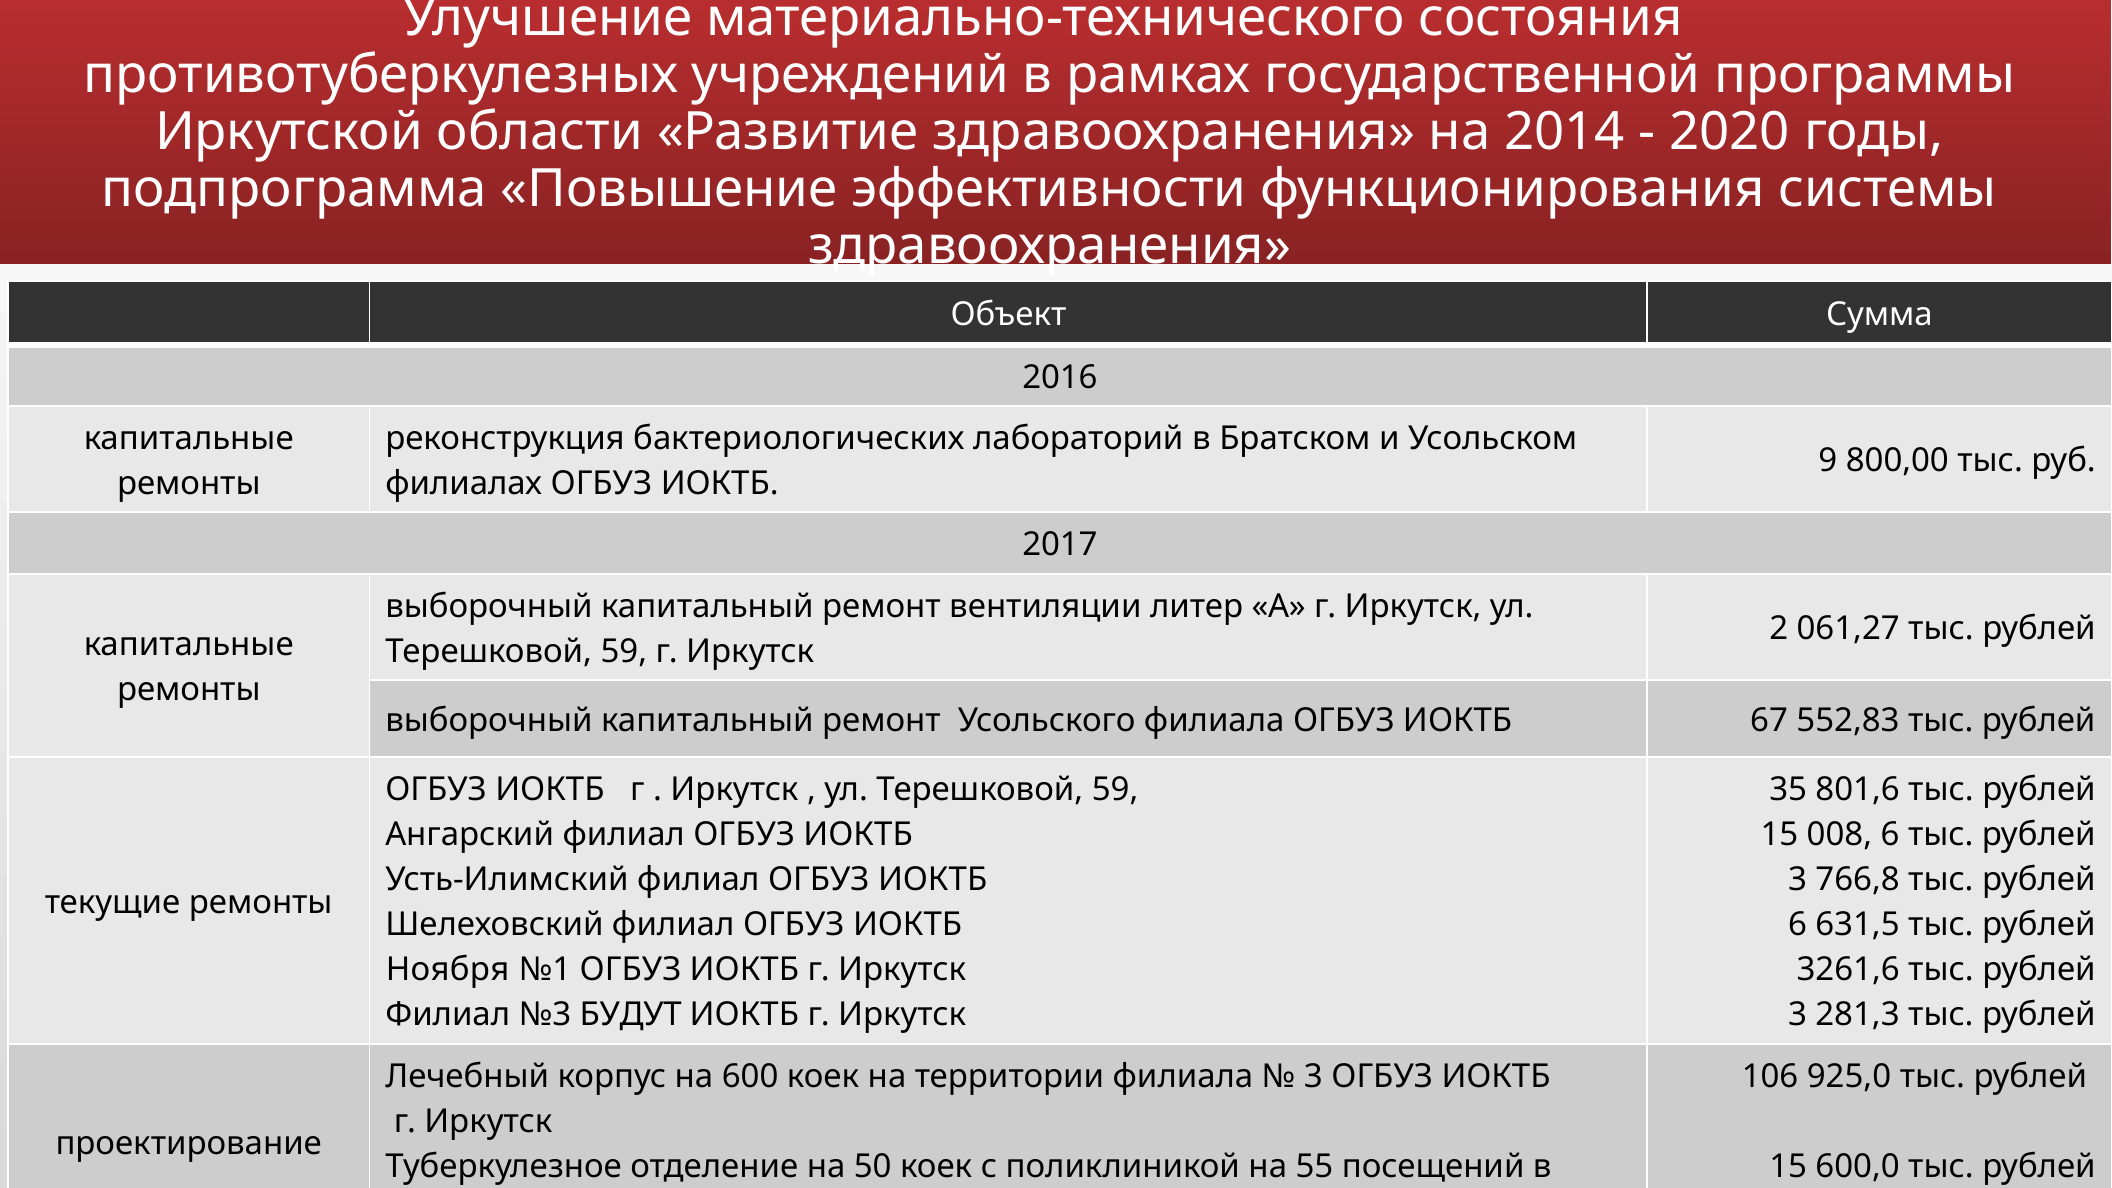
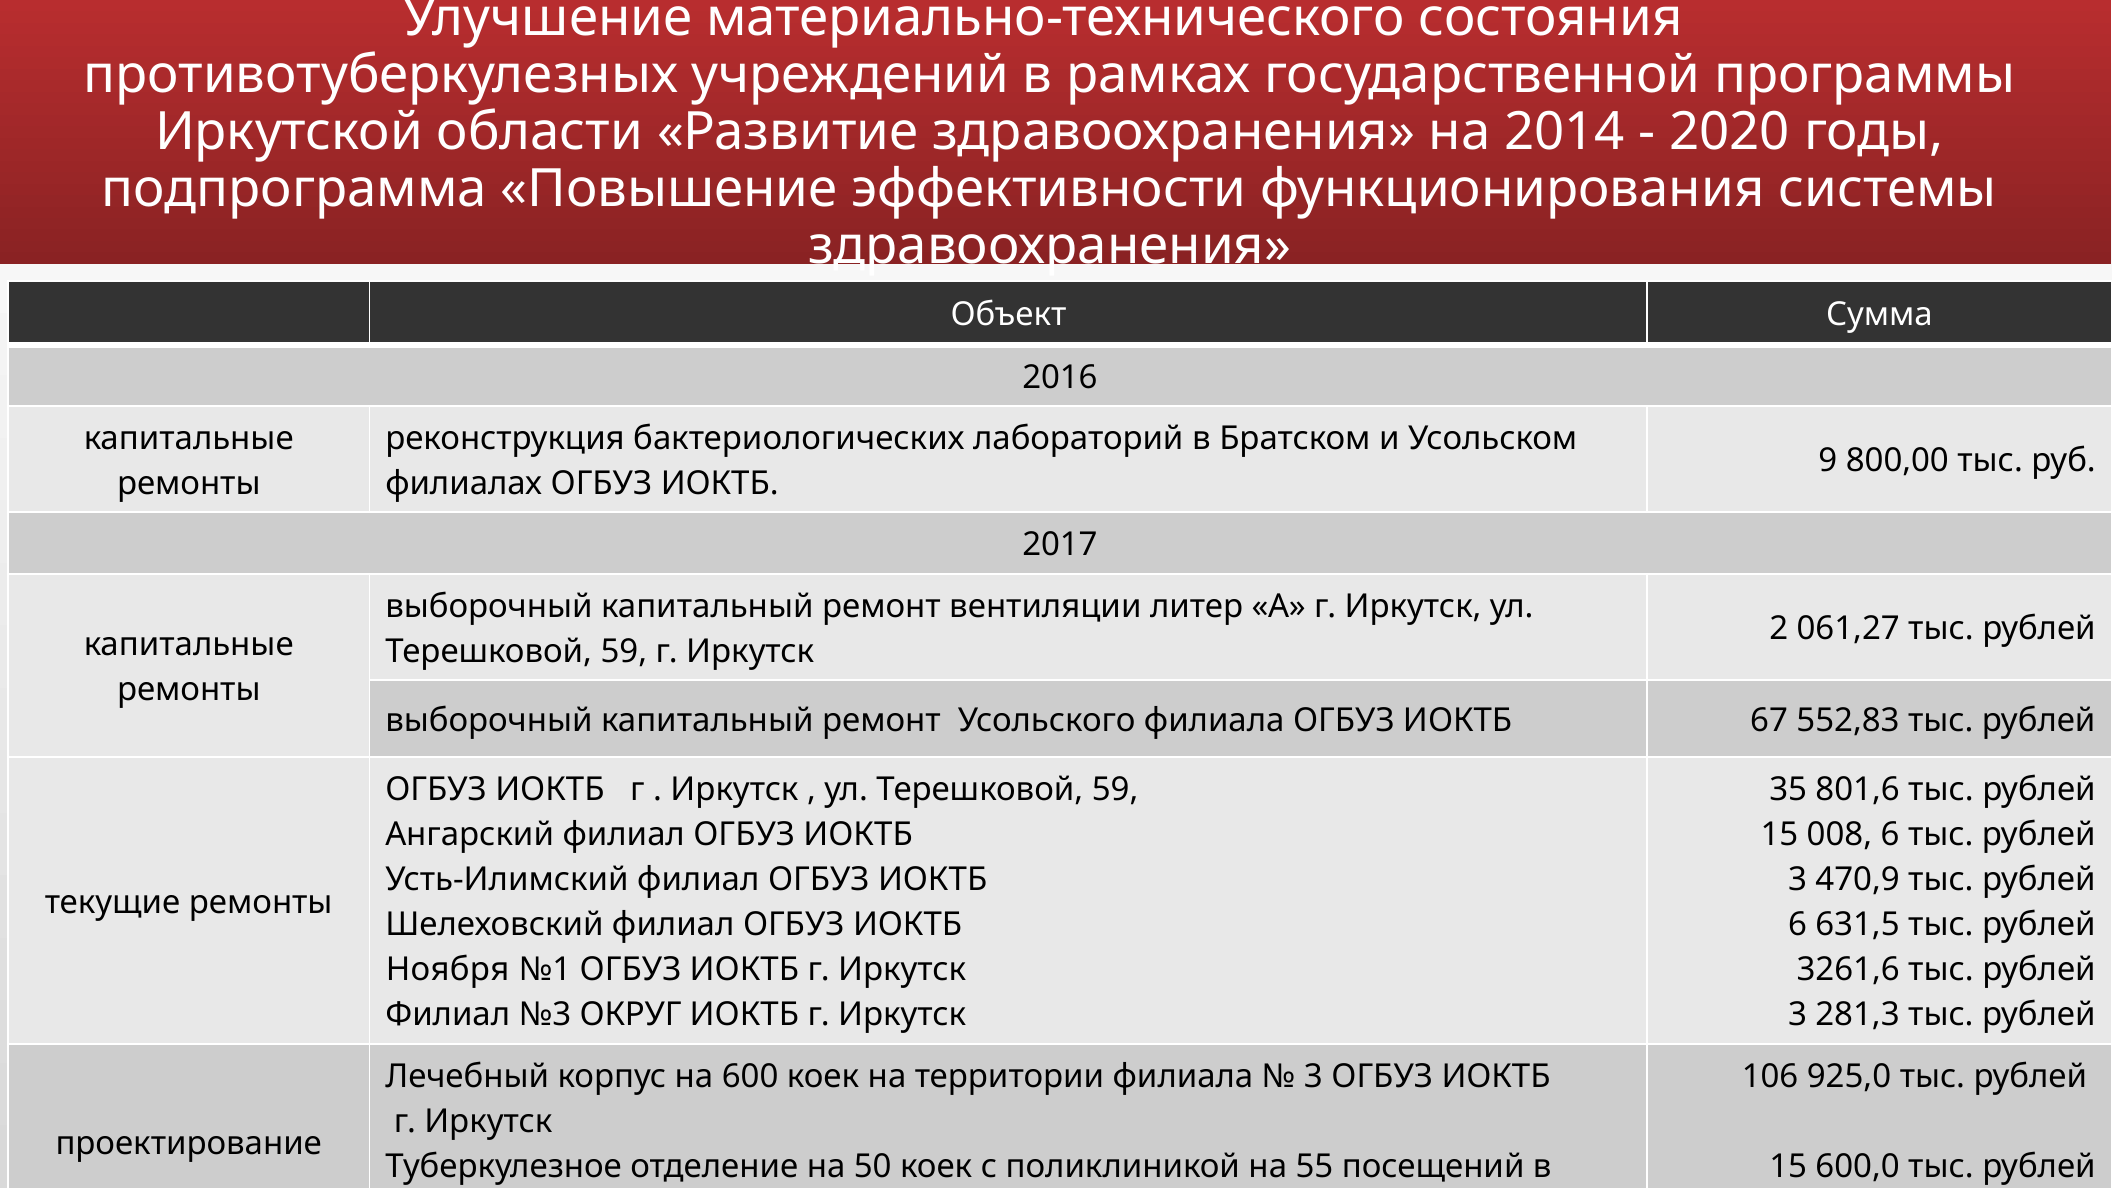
766,8: 766,8 -> 470,9
БУДУТ: БУДУТ -> ОКРУГ
